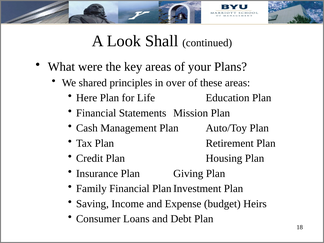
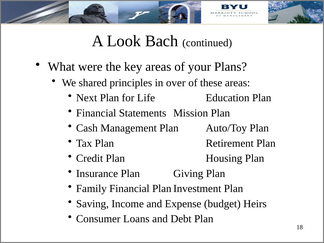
Shall: Shall -> Bach
Here: Here -> Next
